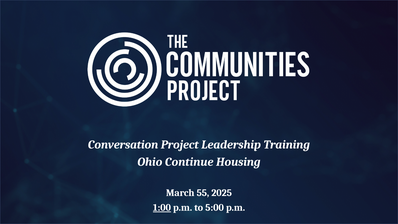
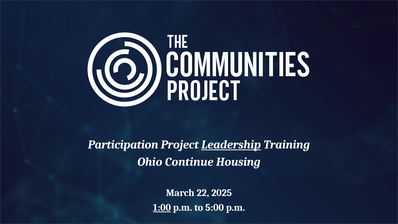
Conversation: Conversation -> Participation
Leadership underline: none -> present
55: 55 -> 22
